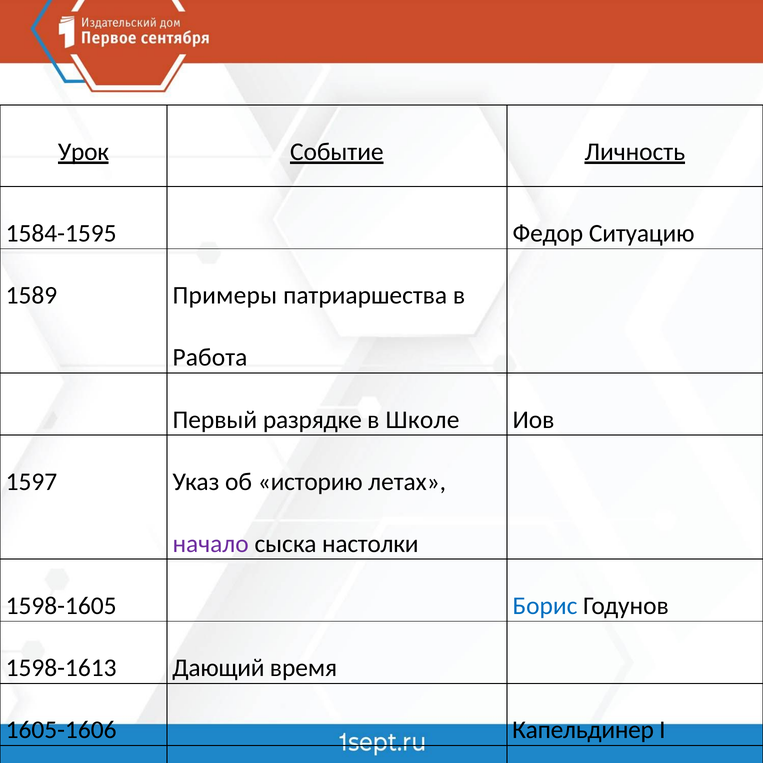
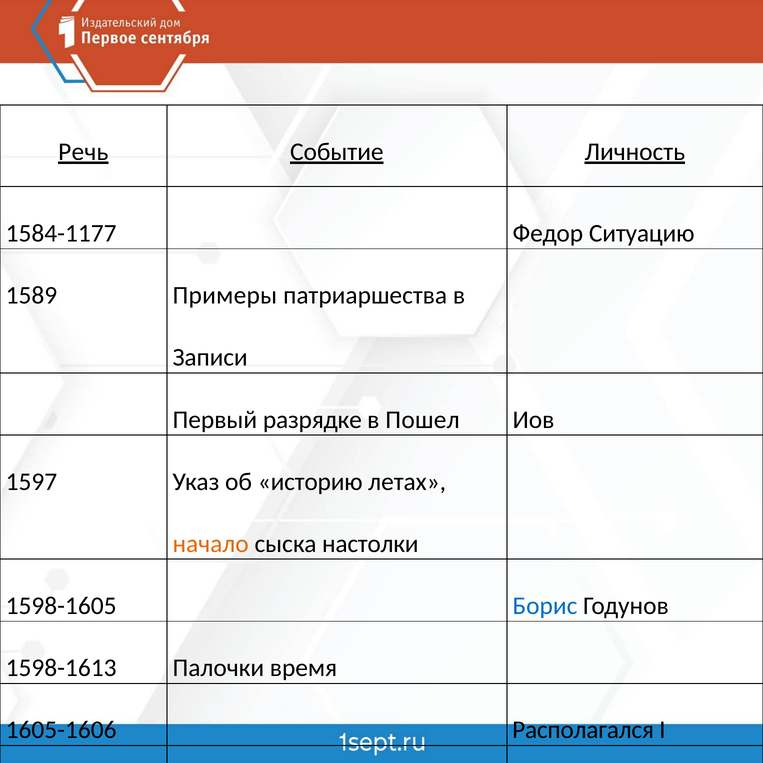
Урок: Урок -> Речь
1584-1595: 1584-1595 -> 1584-1177
Работа: Работа -> Записи
Школе: Школе -> Пошел
начало colour: purple -> orange
Дающий: Дающий -> Палочки
Капельдинер: Капельдинер -> Располагался
